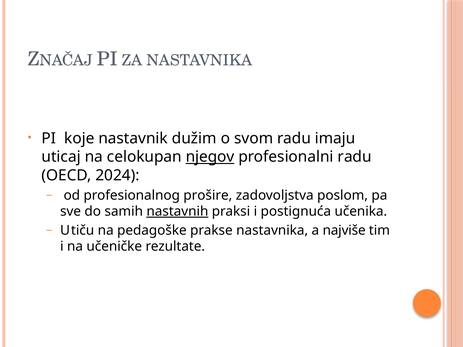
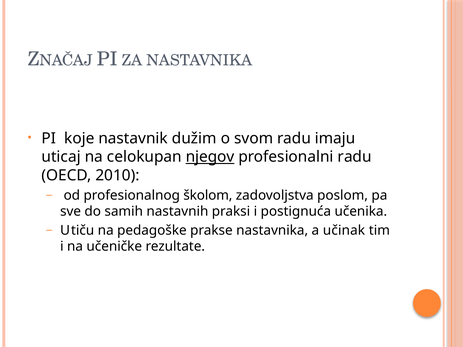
2024: 2024 -> 2010
prošire: prošire -> školom
nastavnih underline: present -> none
najviše: najviše -> učinak
